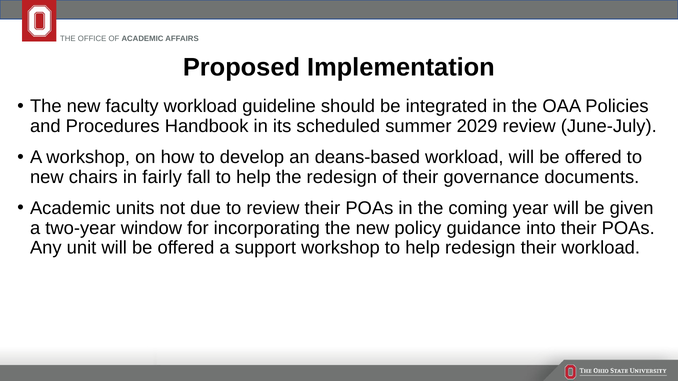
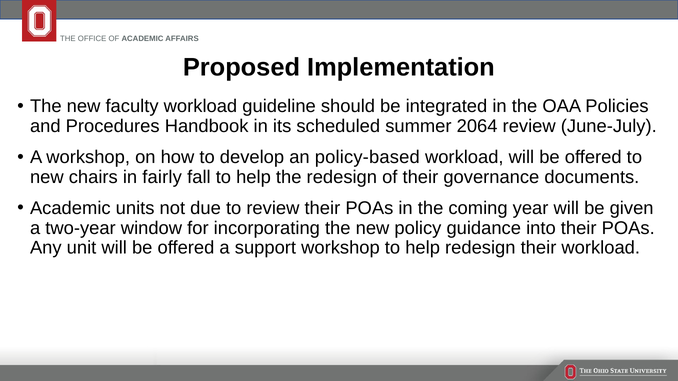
2029: 2029 -> 2064
deans-based: deans-based -> policy-based
